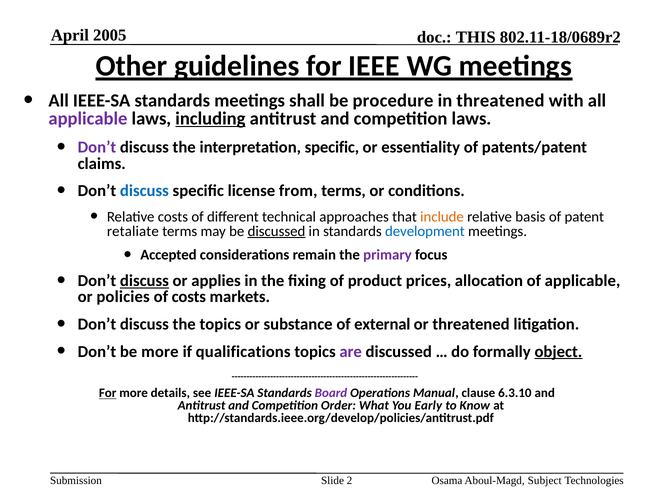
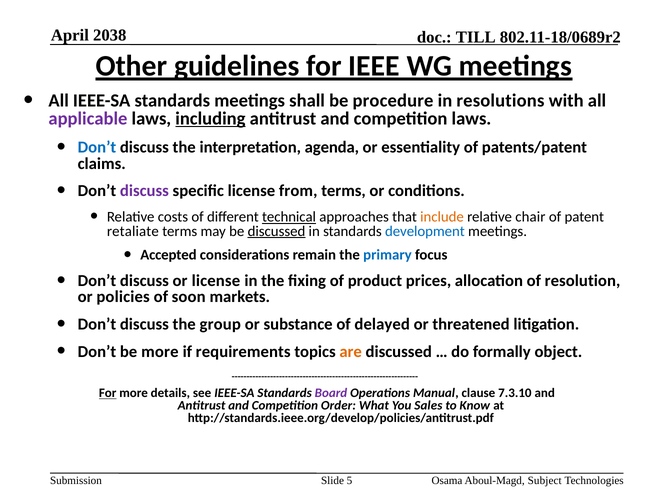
2005: 2005 -> 2038
THIS: THIS -> TILL
in threatened: threatened -> resolutions
Don’t at (97, 147) colour: purple -> blue
interpretation specific: specific -> agenda
discuss at (144, 191) colour: blue -> purple
technical underline: none -> present
basis: basis -> chair
primary colour: purple -> blue
discuss at (144, 281) underline: present -> none
or applies: applies -> license
of applicable: applicable -> resolution
of costs: costs -> soon
the topics: topics -> group
external: external -> delayed
qualifications: qualifications -> requirements
are colour: purple -> orange
object underline: present -> none
6.3.10: 6.3.10 -> 7.3.10
Early: Early -> Sales
2: 2 -> 5
